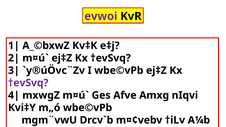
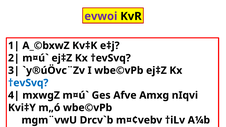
†evSvq at (28, 83) colour: purple -> blue
